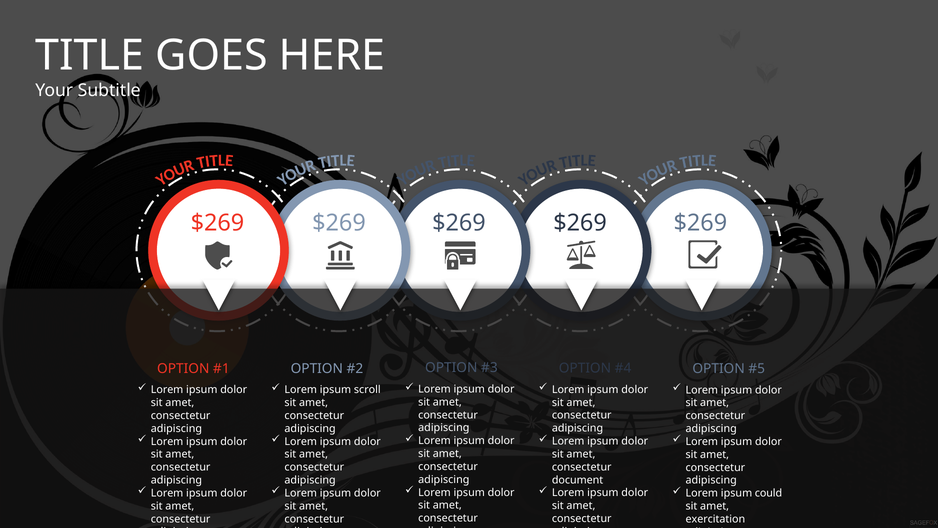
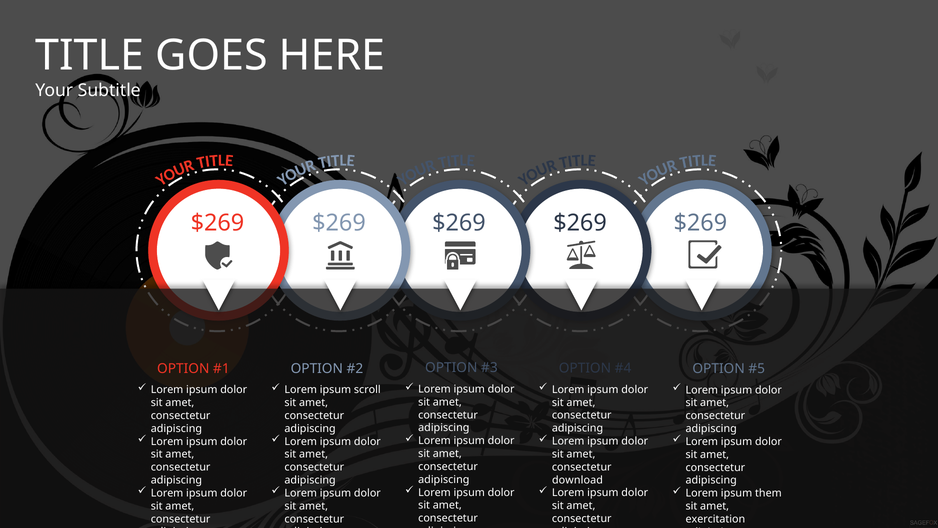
document: document -> download
could: could -> them
